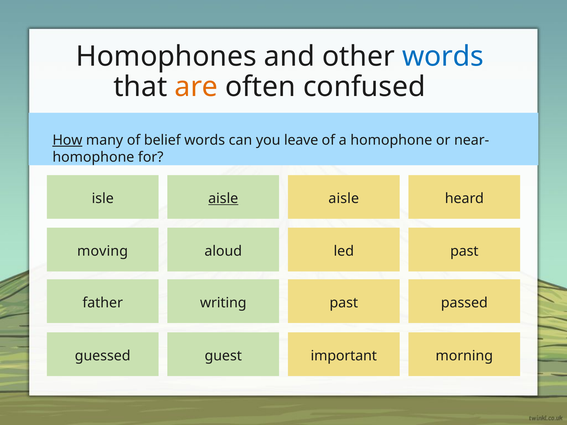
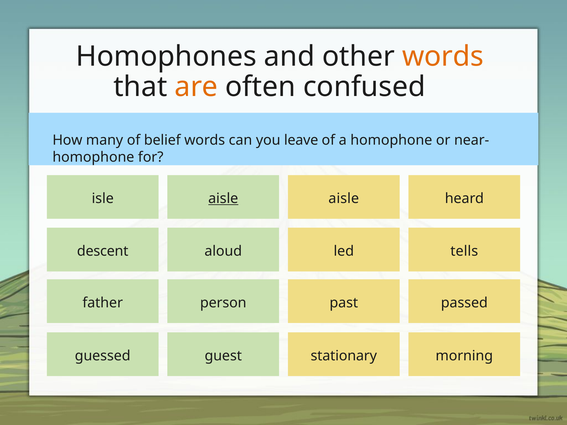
words at (443, 56) colour: blue -> orange
How underline: present -> none
moving: moving -> descent
aloud past: past -> tells
writing: writing -> person
important: important -> stationary
